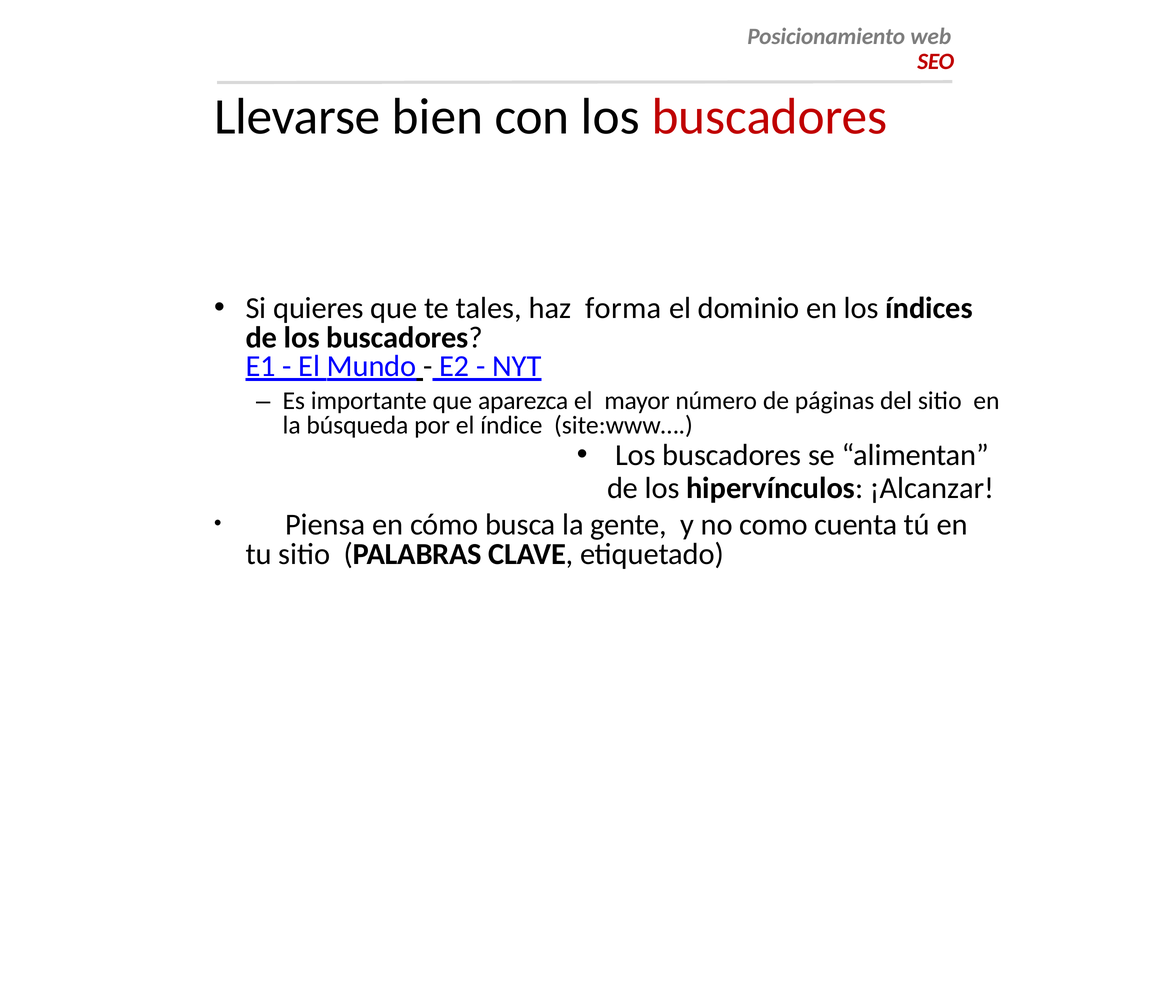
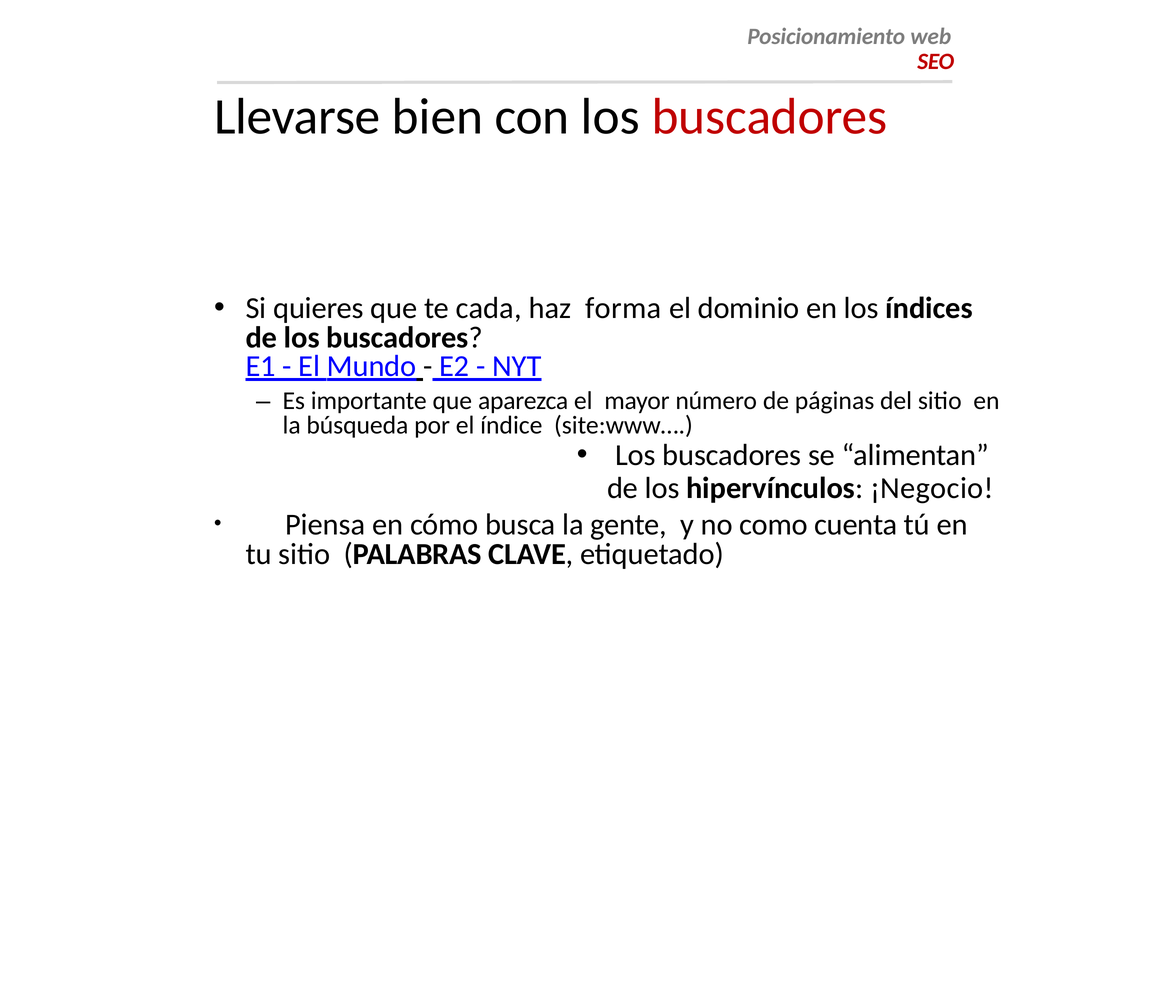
tales: tales -> cada
¡Alcanzar: ¡Alcanzar -> ¡Negocio
